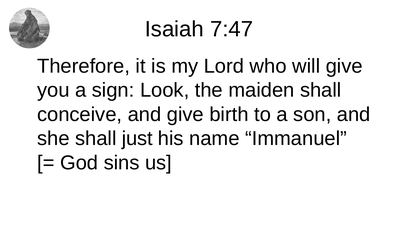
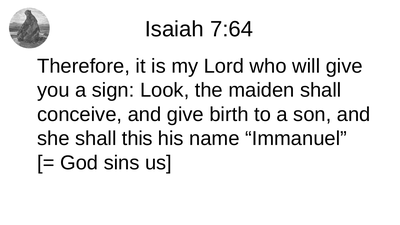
7:47: 7:47 -> 7:64
just: just -> this
